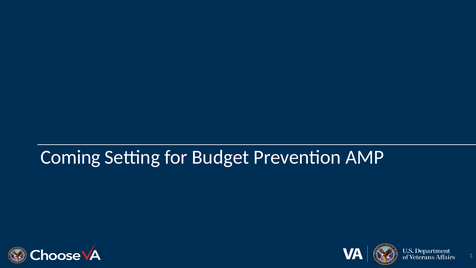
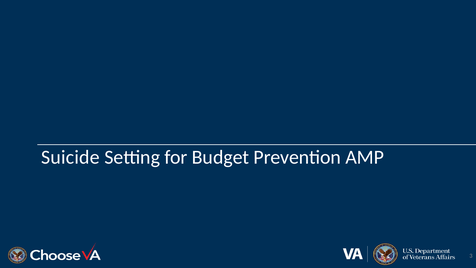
Coming: Coming -> Suicide
